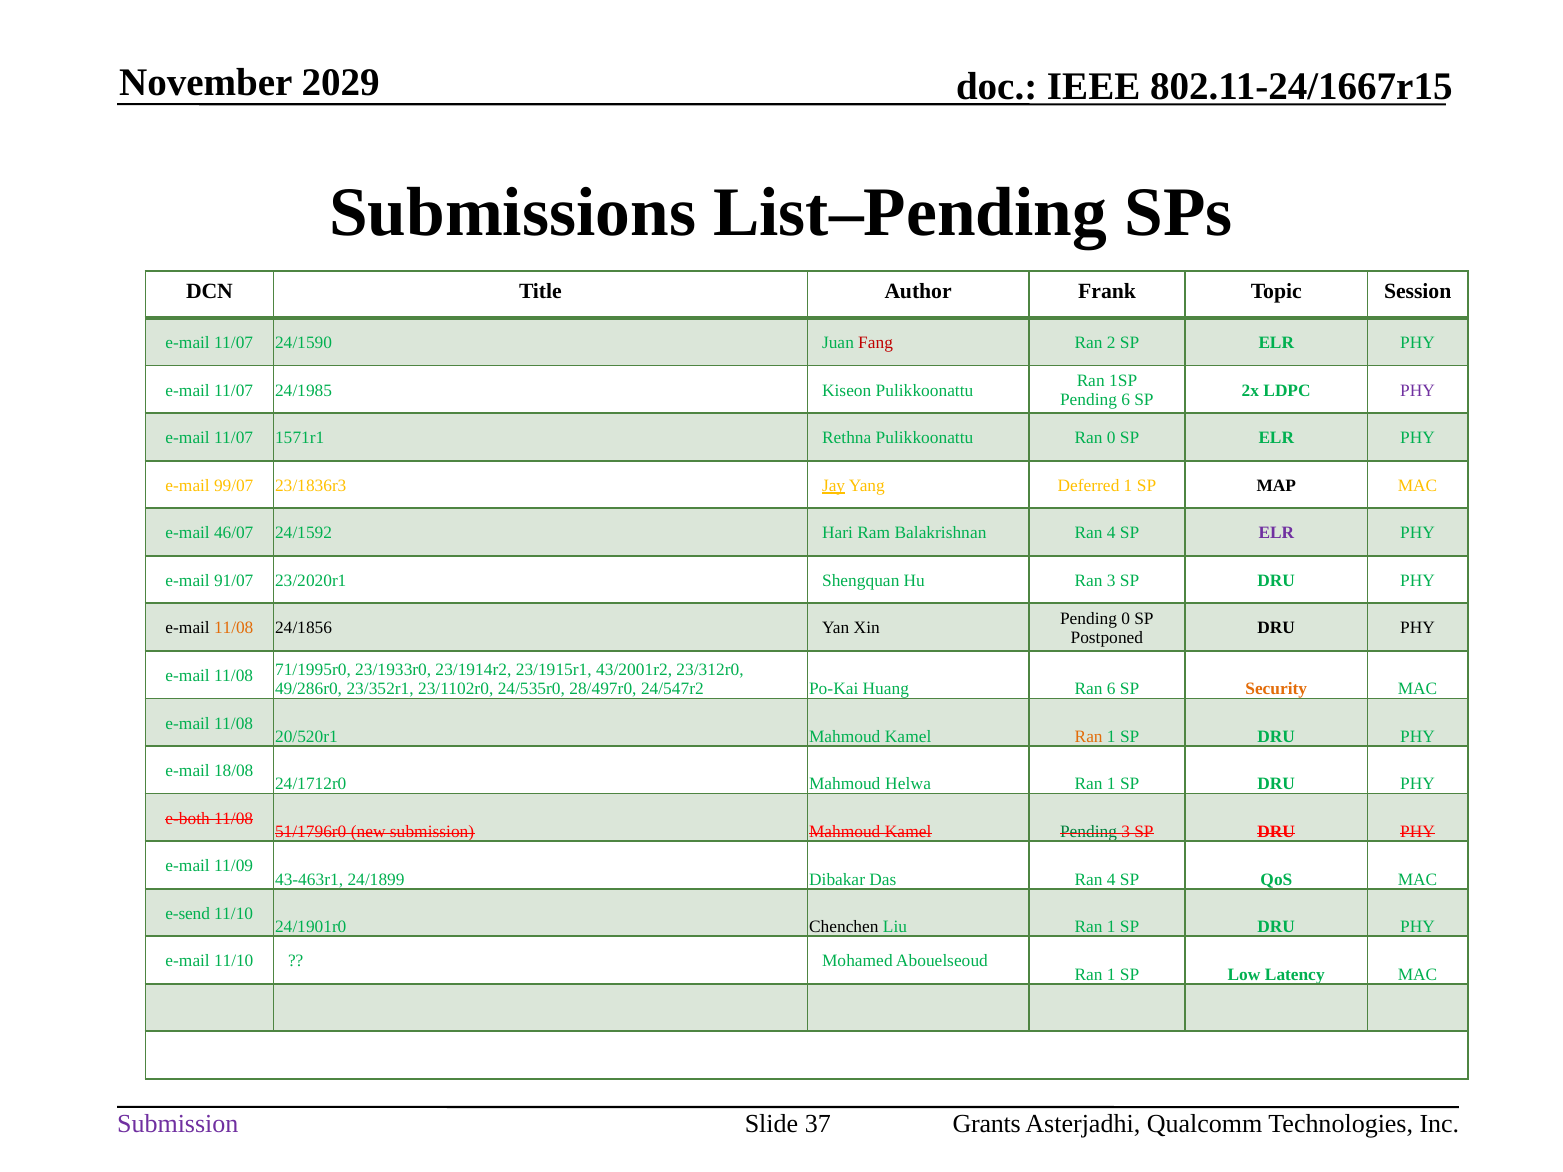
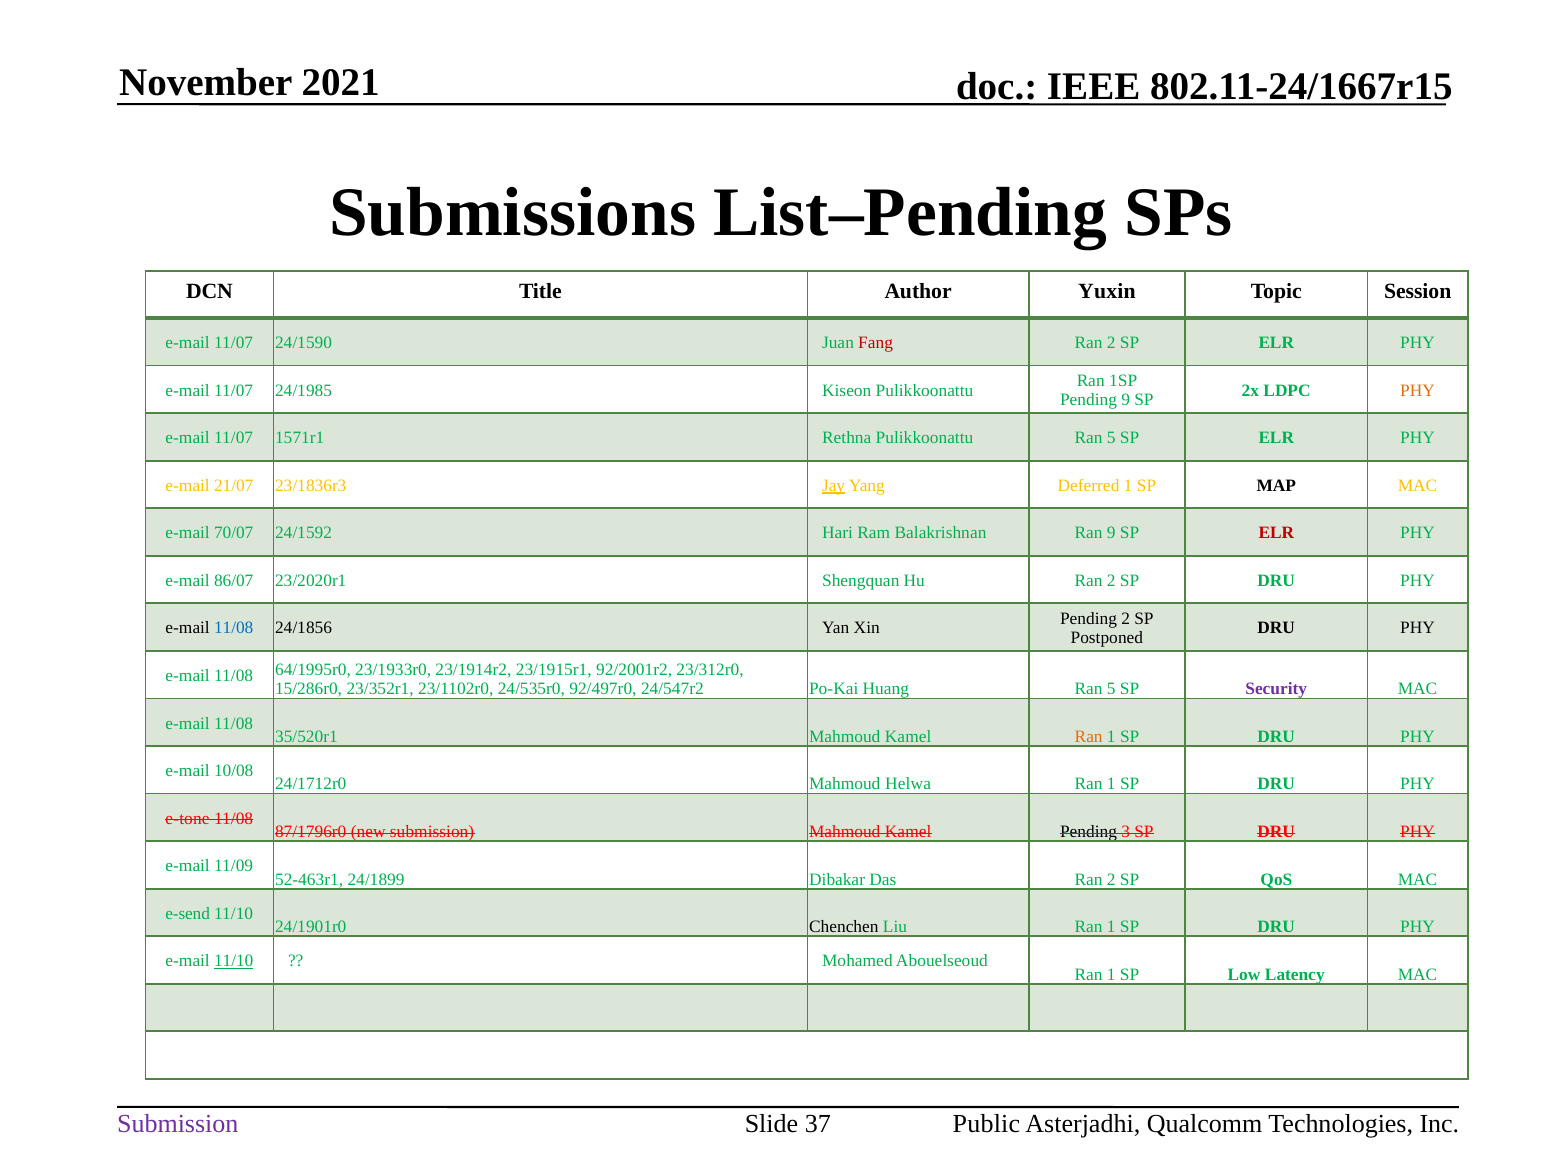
2029: 2029 -> 2021
Frank: Frank -> Yuxin
PHY at (1418, 391) colour: purple -> orange
Pending 6: 6 -> 9
Pulikkoonattu Ran 0: 0 -> 5
99/07: 99/07 -> 21/07
46/07: 46/07 -> 70/07
Balakrishnan Ran 4: 4 -> 9
ELR at (1276, 533) colour: purple -> red
91/07: 91/07 -> 86/07
Hu Ran 3: 3 -> 2
Pending 0: 0 -> 2
11/08 at (234, 628) colour: orange -> blue
71/1995r0: 71/1995r0 -> 64/1995r0
43/2001r2: 43/2001r2 -> 92/2001r2
49/286r0: 49/286r0 -> 15/286r0
28/497r0: 28/497r0 -> 92/497r0
Huang Ran 6: 6 -> 5
Security colour: orange -> purple
20/520r1: 20/520r1 -> 35/520r1
18/08: 18/08 -> 10/08
e-both: e-both -> e-tone
51/1796r0: 51/1796r0 -> 87/1796r0
Pending at (1089, 832) colour: green -> black
43-463r1: 43-463r1 -> 52-463r1
Das Ran 4: 4 -> 2
11/10 at (234, 961) underline: none -> present
Grants: Grants -> Public
